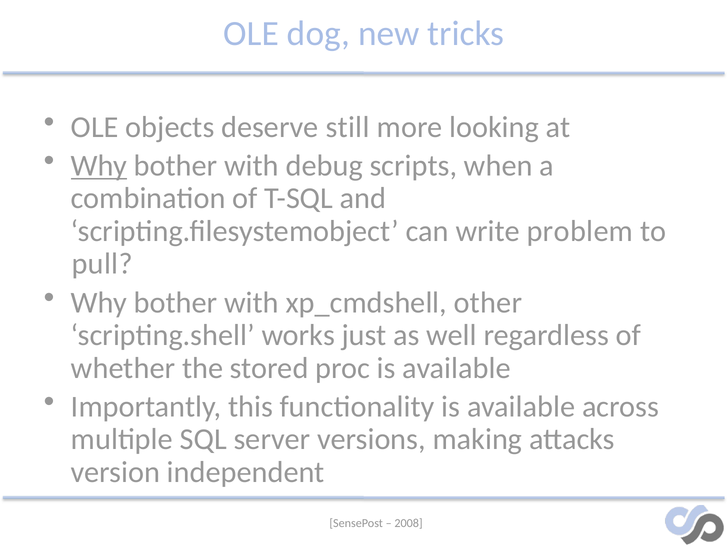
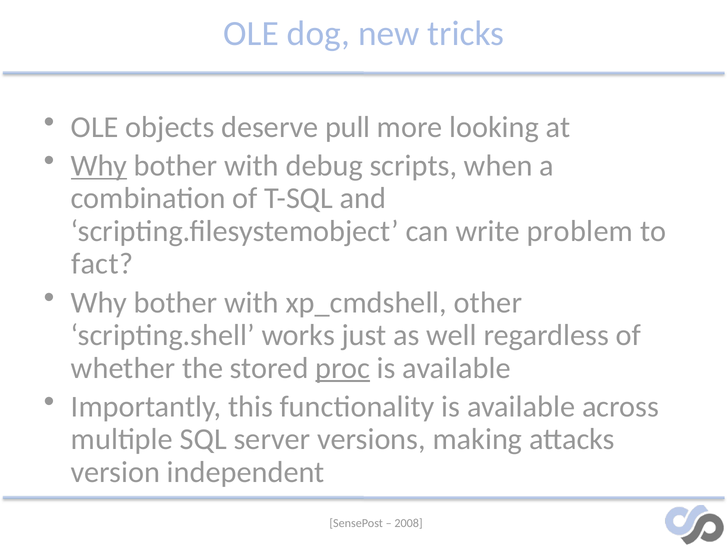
still: still -> pull
pull: pull -> fact
proc underline: none -> present
